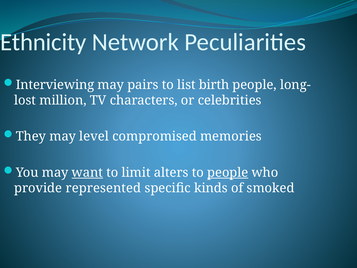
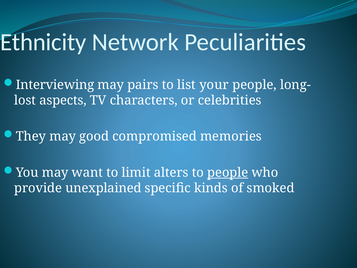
birth: birth -> your
million: million -> aspects
level: level -> good
want underline: present -> none
represented: represented -> unexplained
